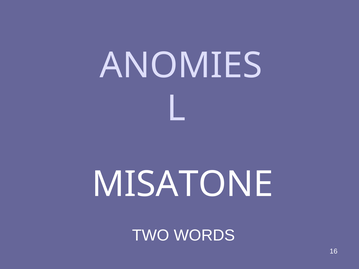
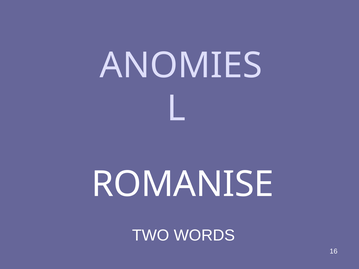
MISATONE: MISATONE -> ROMANISE
